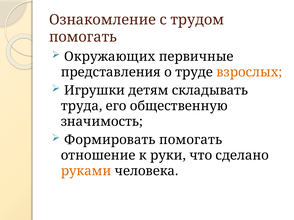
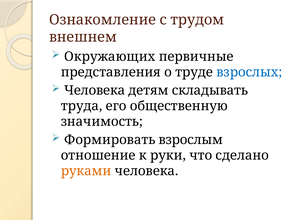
помогать at (83, 37): помогать -> внешнем
взрослых colour: orange -> blue
Игрушки at (95, 91): Игрушки -> Человека
Формировать помогать: помогать -> взрослым
